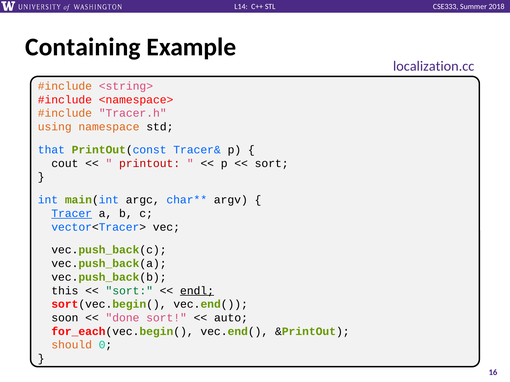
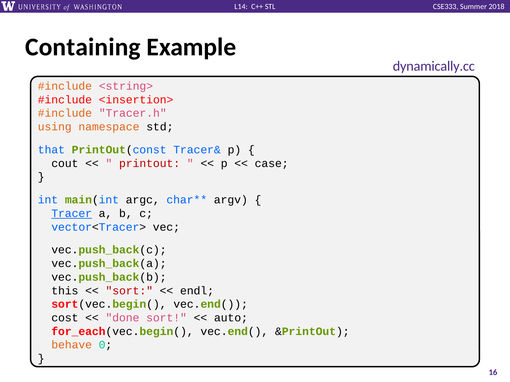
localization.cc: localization.cc -> dynamically.cc
<namespace>: <namespace> -> <insertion>
sort at (272, 164): sort -> case
sort at (129, 291) colour: green -> red
endl underline: present -> none
soon: soon -> cost
should: should -> behave
